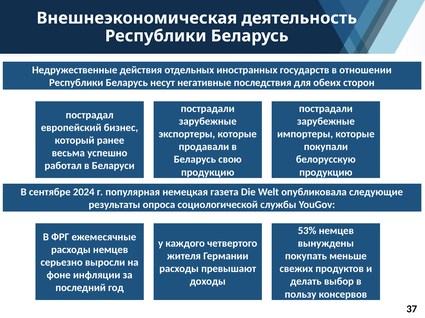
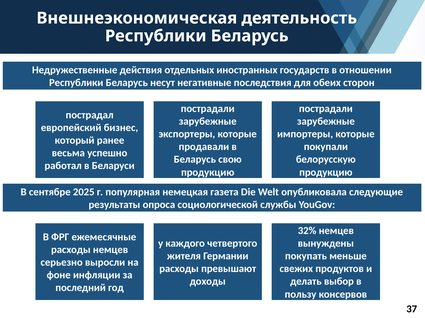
2024: 2024 -> 2025
53%: 53% -> 32%
